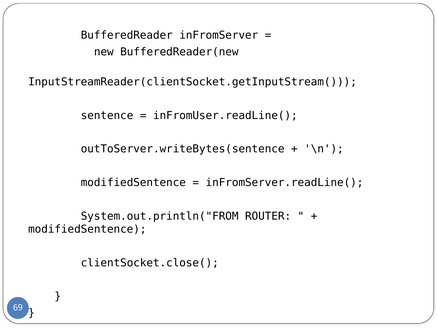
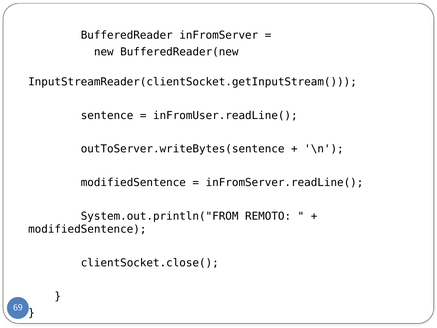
ROUTER: ROUTER -> REMOTO
